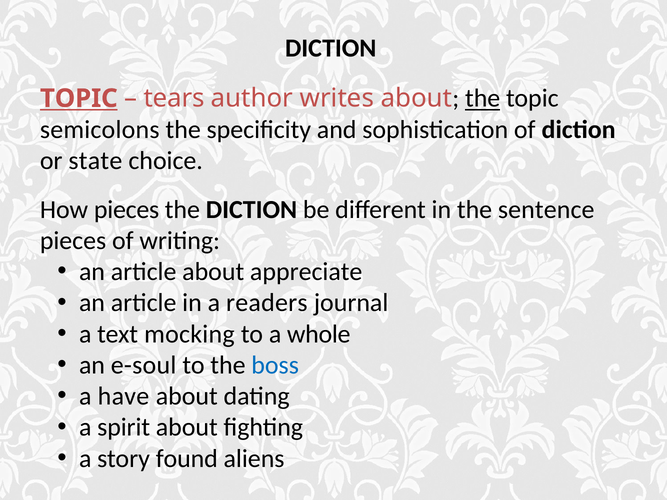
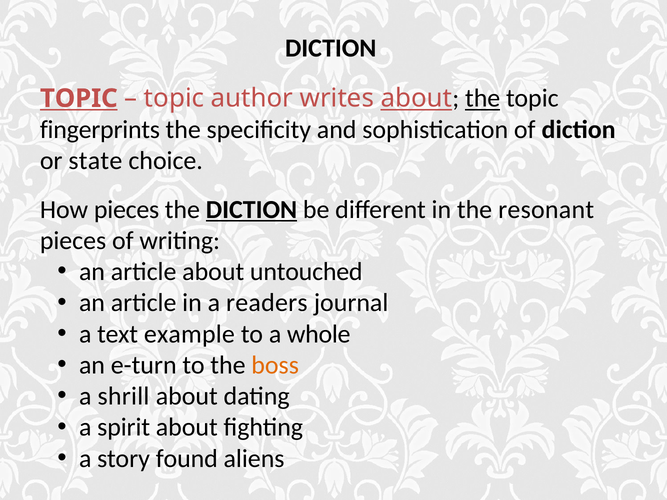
tears at (174, 98): tears -> topic
about at (416, 98) underline: none -> present
semicolons: semicolons -> fingerprints
DICTION at (252, 210) underline: none -> present
sentence: sentence -> resonant
appreciate: appreciate -> untouched
mocking: mocking -> example
e-soul: e-soul -> e-turn
boss colour: blue -> orange
have: have -> shrill
